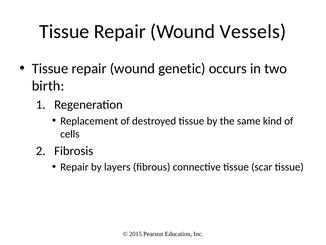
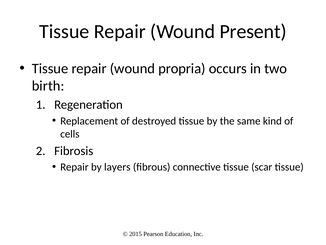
Vessels: Vessels -> Present
genetic: genetic -> propria
